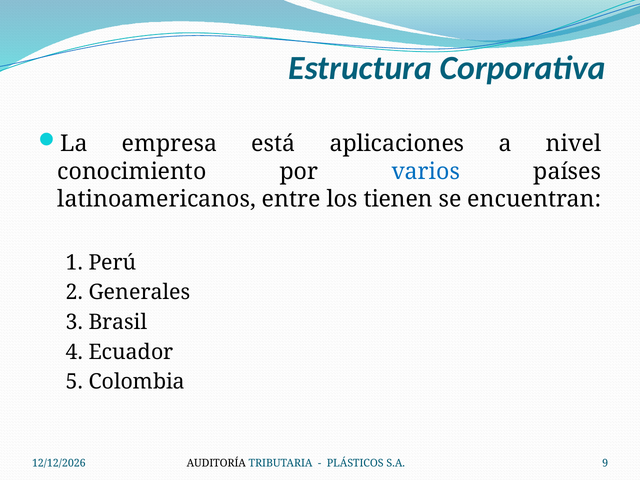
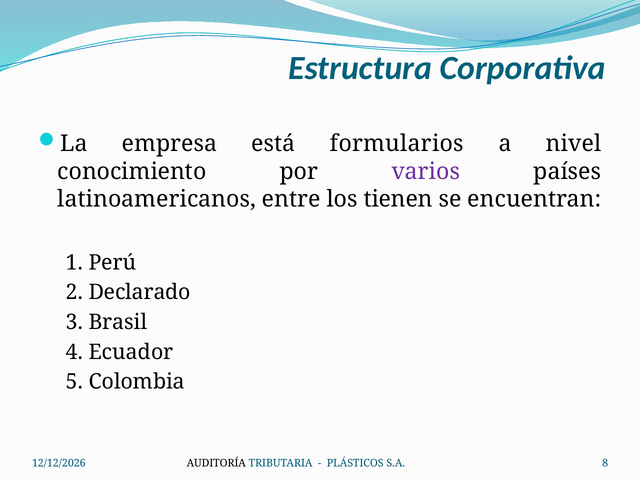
aplicaciones: aplicaciones -> formularios
varios colour: blue -> purple
Generales: Generales -> Declarado
9: 9 -> 8
